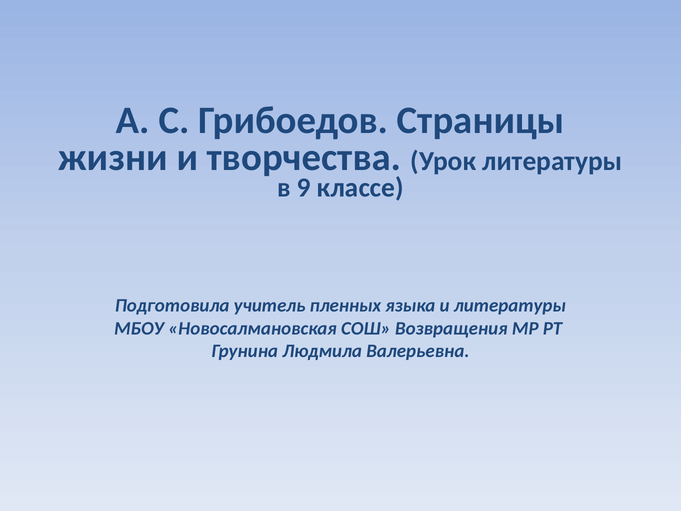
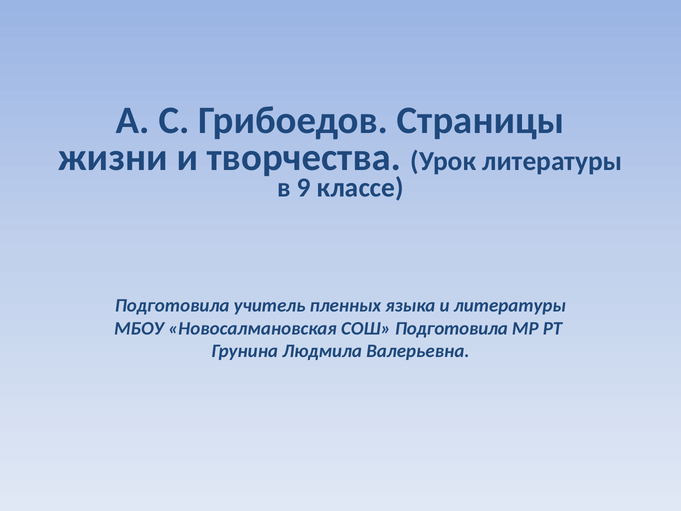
СОШ Возвращения: Возвращения -> Подготовила
